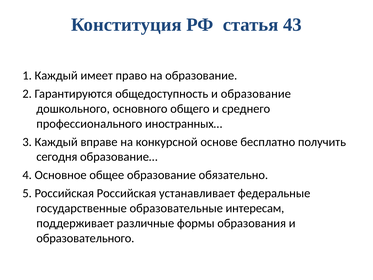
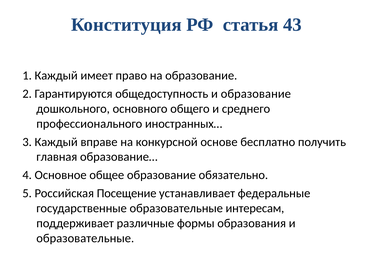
сегодня: сегодня -> главная
Российская Российская: Российская -> Посещение
образовательного at (85, 238): образовательного -> образовательные
